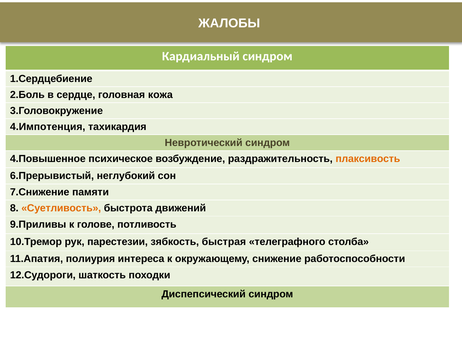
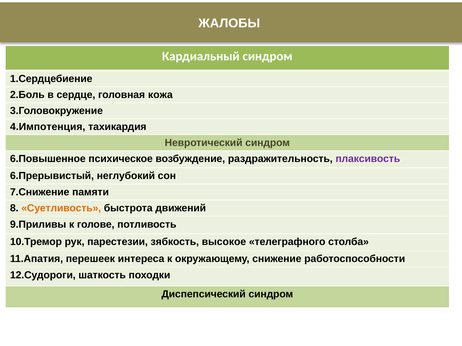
4.Повышенное: 4.Повышенное -> 6.Повышенное
плаксивость colour: orange -> purple
быстрая: быстрая -> высокое
полиурия: полиурия -> перешеек
